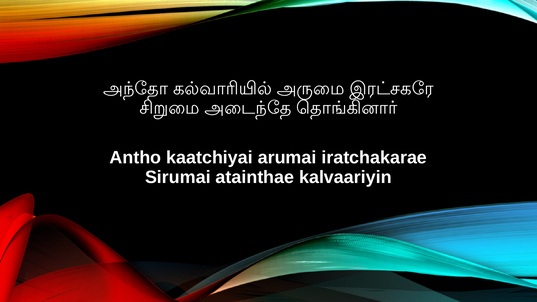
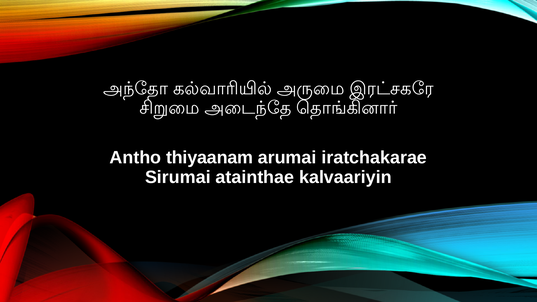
kaatchiyai: kaatchiyai -> thiyaanam
